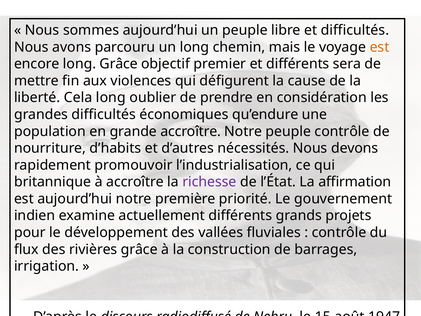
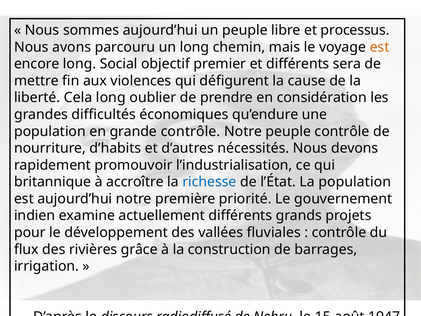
et difficultés: difficultés -> processus
long Grâce: Grâce -> Social
grande accroître: accroître -> contrôle
richesse colour: purple -> blue
La affirmation: affirmation -> population
